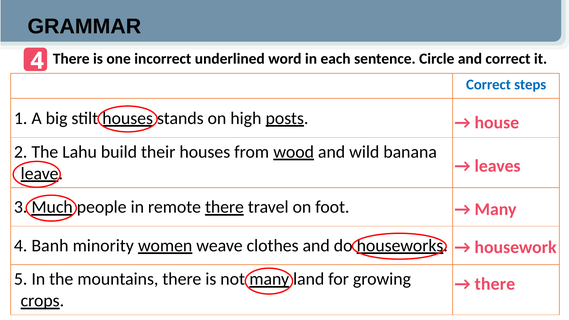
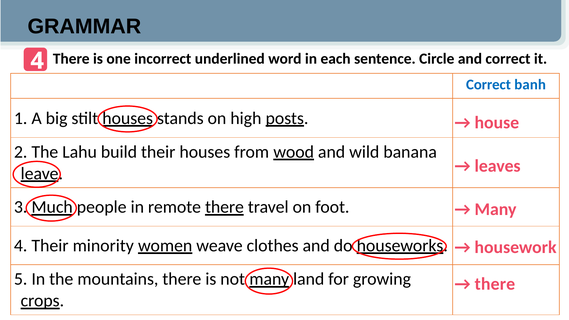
steps: steps -> banh
4 Banh: Banh -> Their
